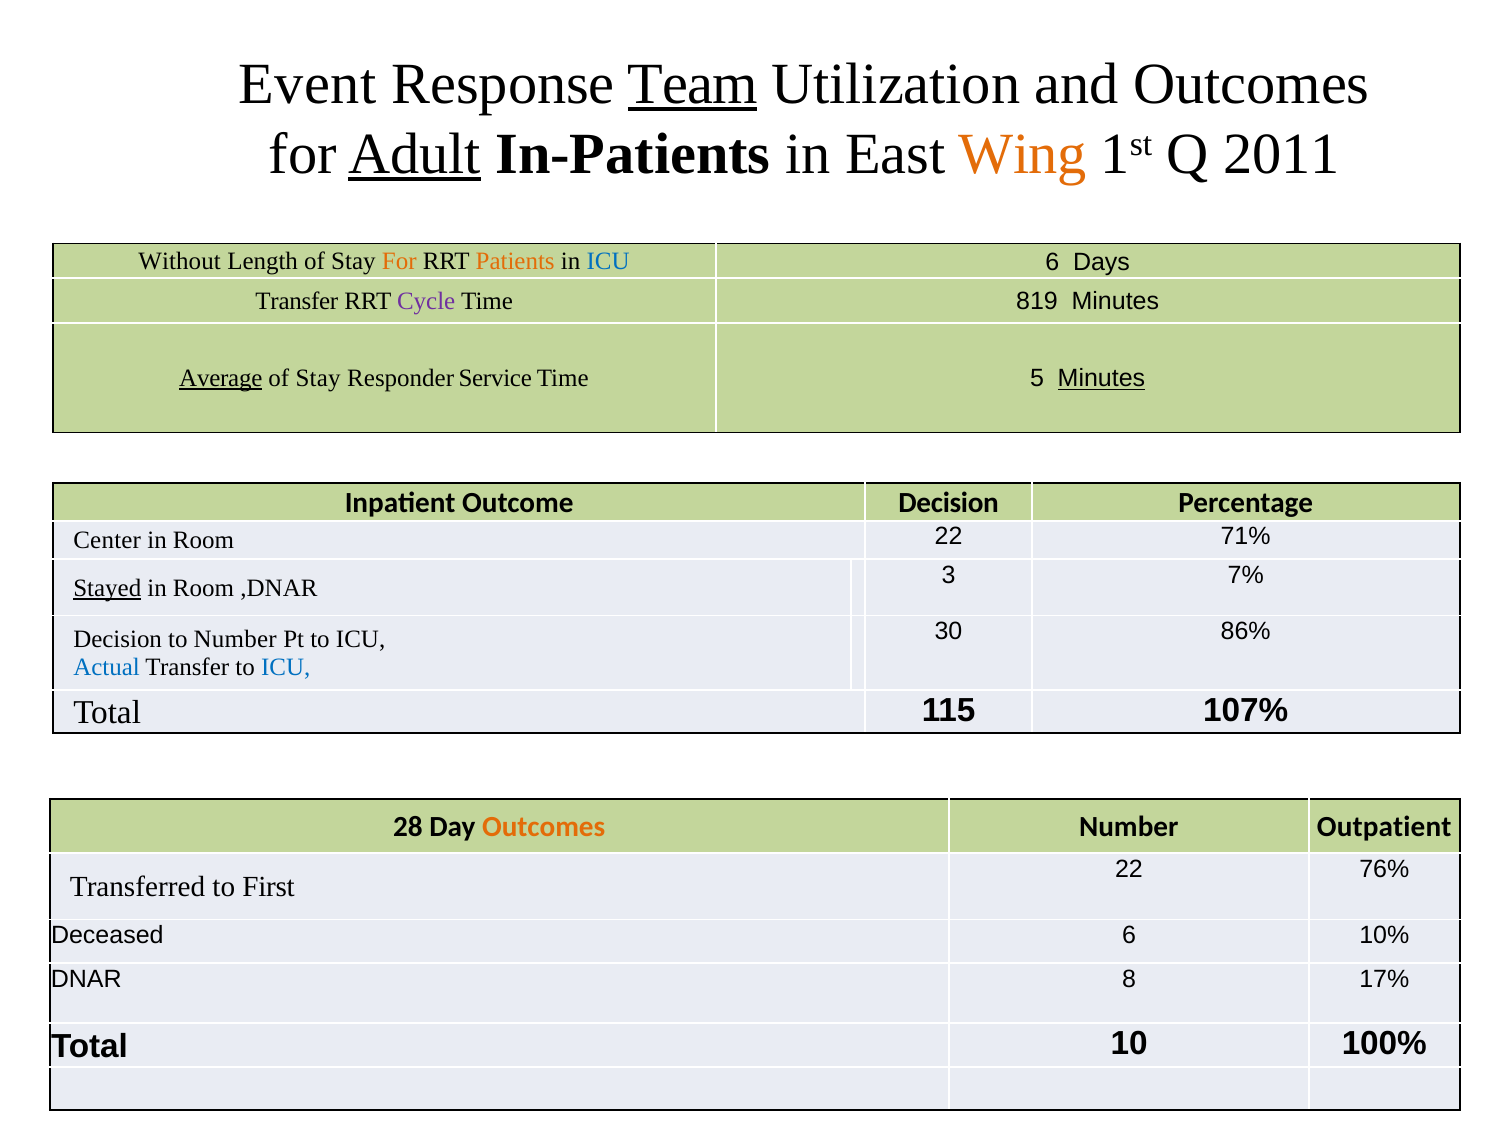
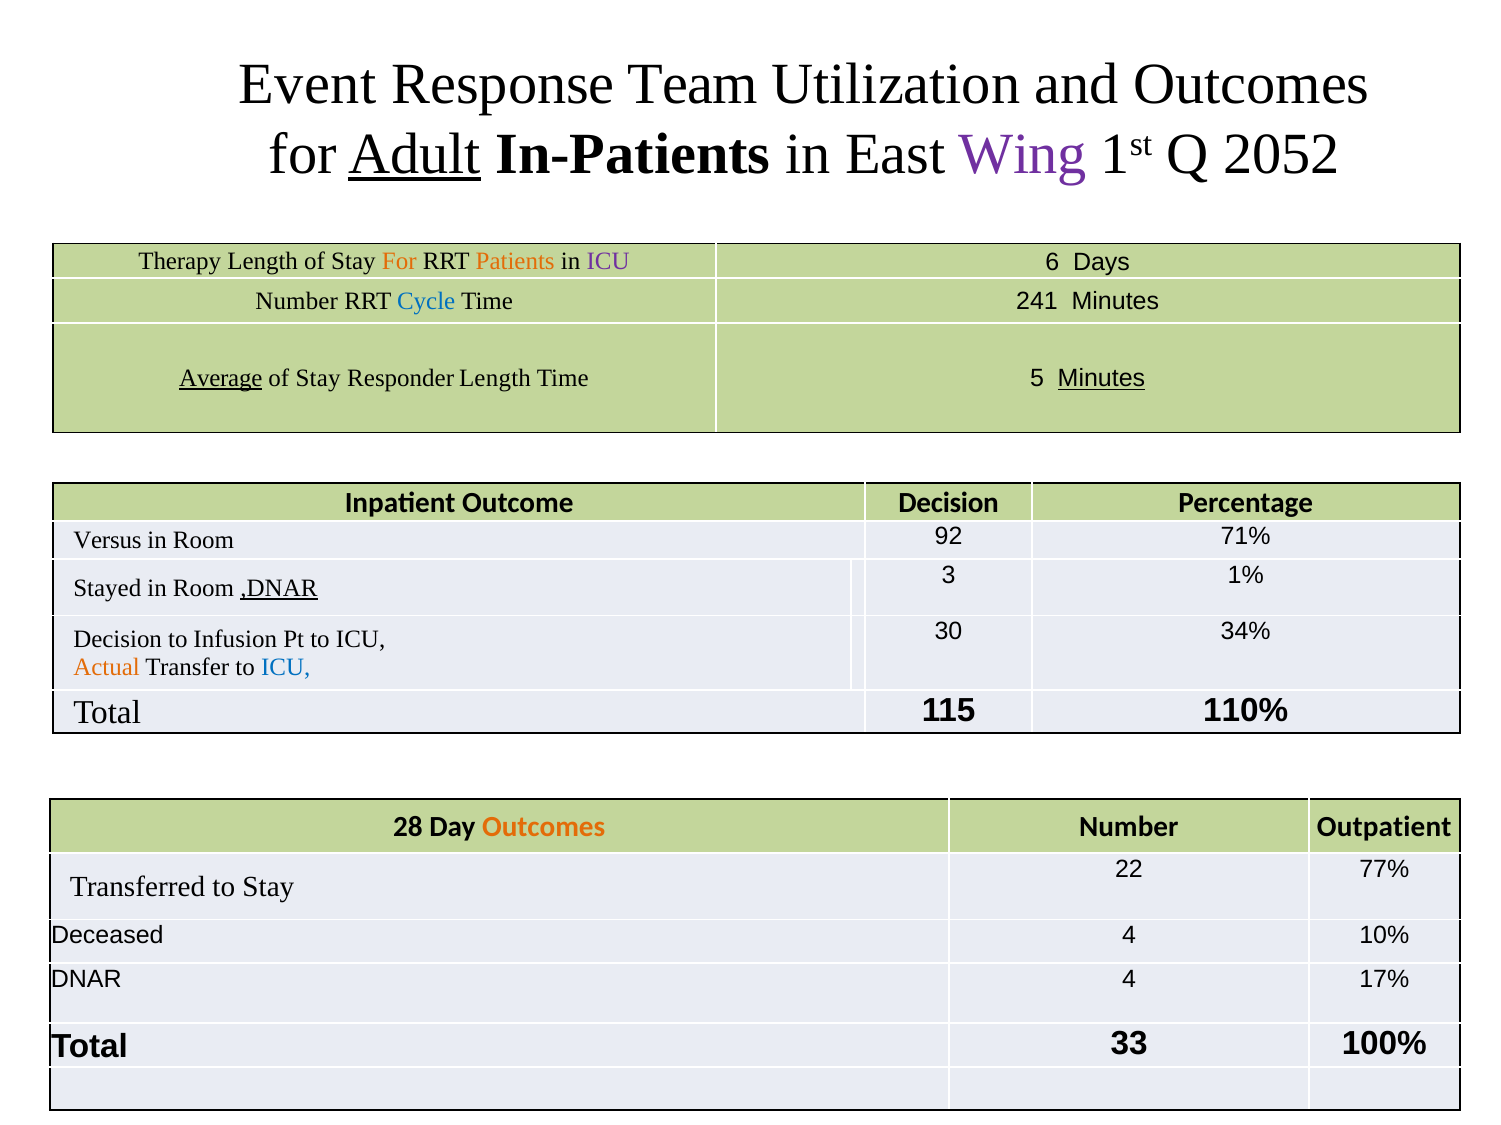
Team underline: present -> none
Wing colour: orange -> purple
2011: 2011 -> 2052
Without: Without -> Therapy
ICU at (608, 262) colour: blue -> purple
Transfer at (297, 301): Transfer -> Number
Cycle colour: purple -> blue
819: 819 -> 241
Responder Service: Service -> Length
Center: Center -> Versus
Room 22: 22 -> 92
7%: 7% -> 1%
Stayed underline: present -> none
,DNAR underline: none -> present
86%: 86% -> 34%
to Number: Number -> Infusion
Actual colour: blue -> orange
107%: 107% -> 110%
76%: 76% -> 77%
to First: First -> Stay
Deceased 6: 6 -> 4
DNAR 8: 8 -> 4
10: 10 -> 33
